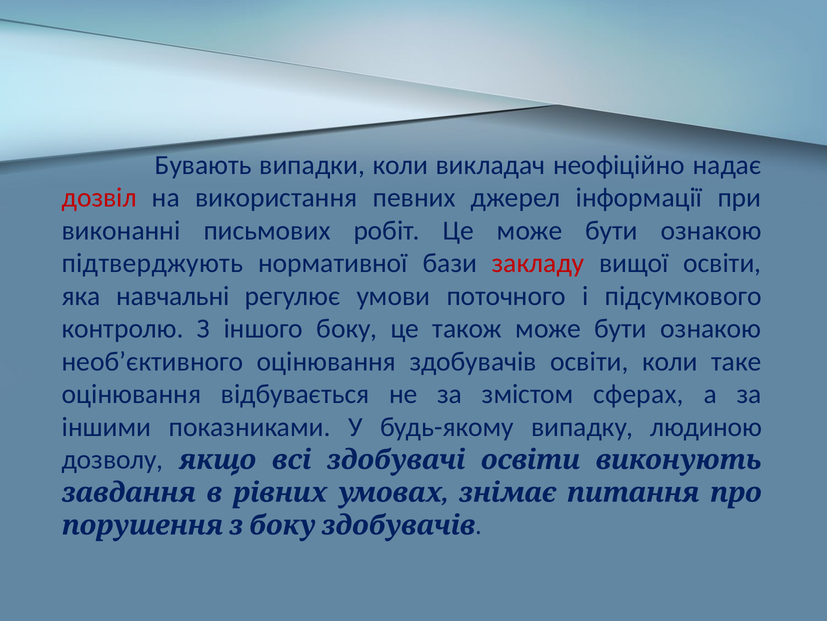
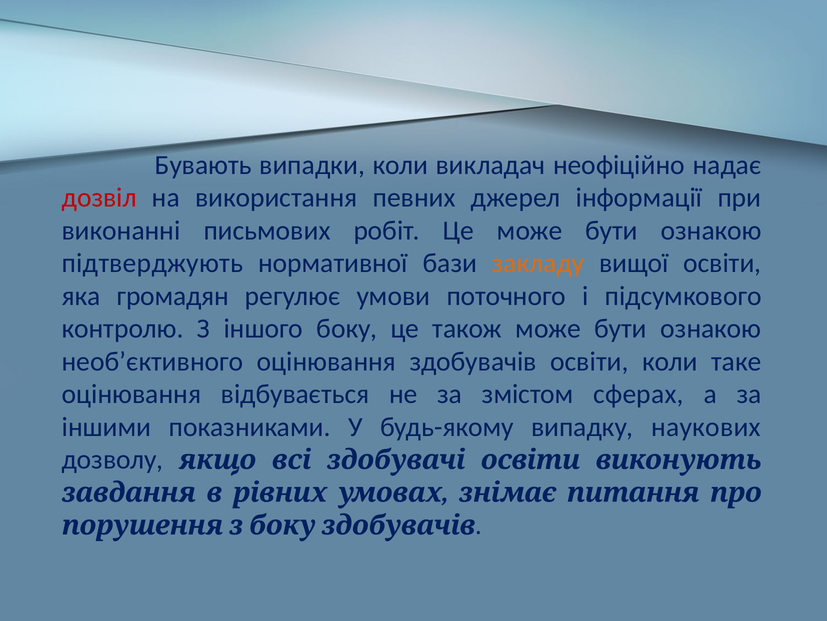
закладу colour: red -> orange
навчальні: навчальні -> громадян
людиною: людиною -> наукових
